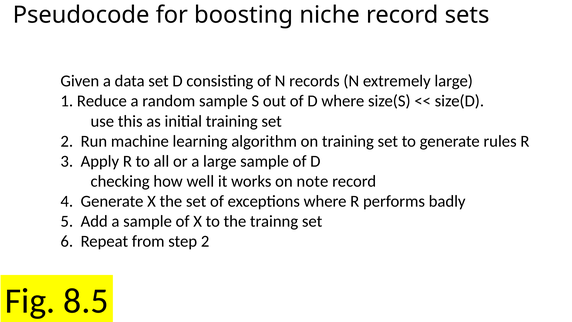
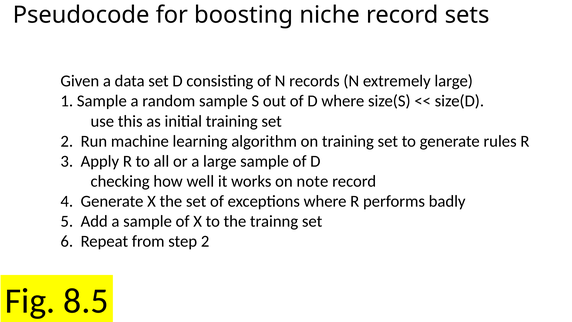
1 Reduce: Reduce -> Sample
